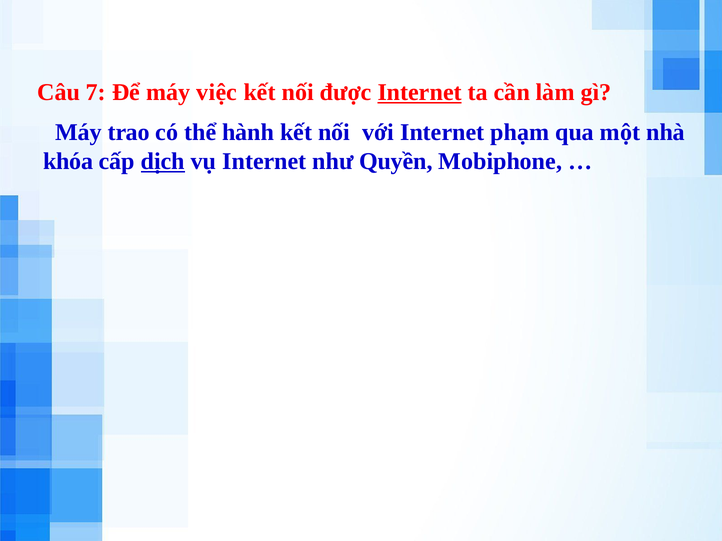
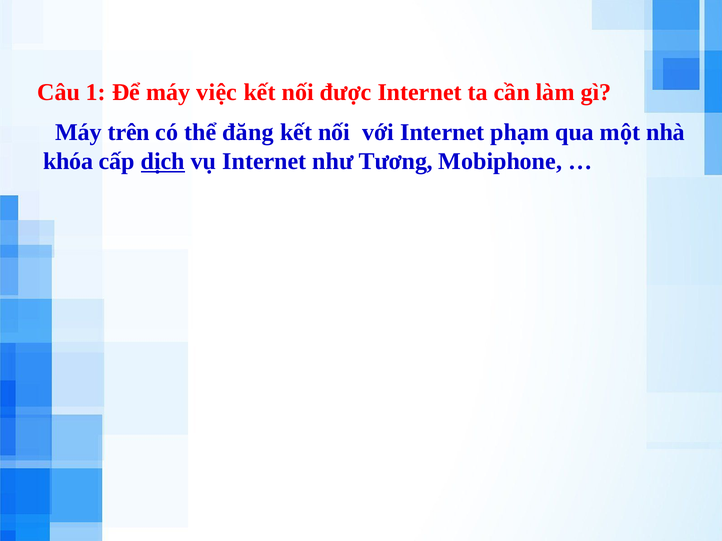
7: 7 -> 1
Internet at (420, 92) underline: present -> none
trao: trao -> trên
hành: hành -> đăng
Quyền: Quyền -> Tương
